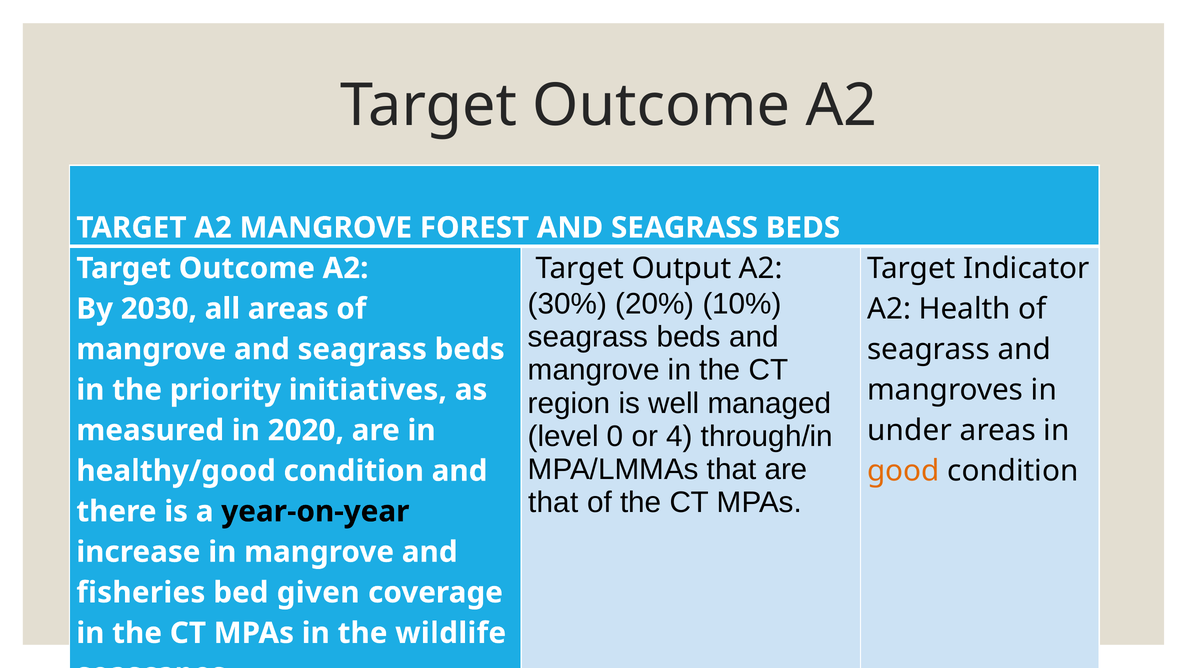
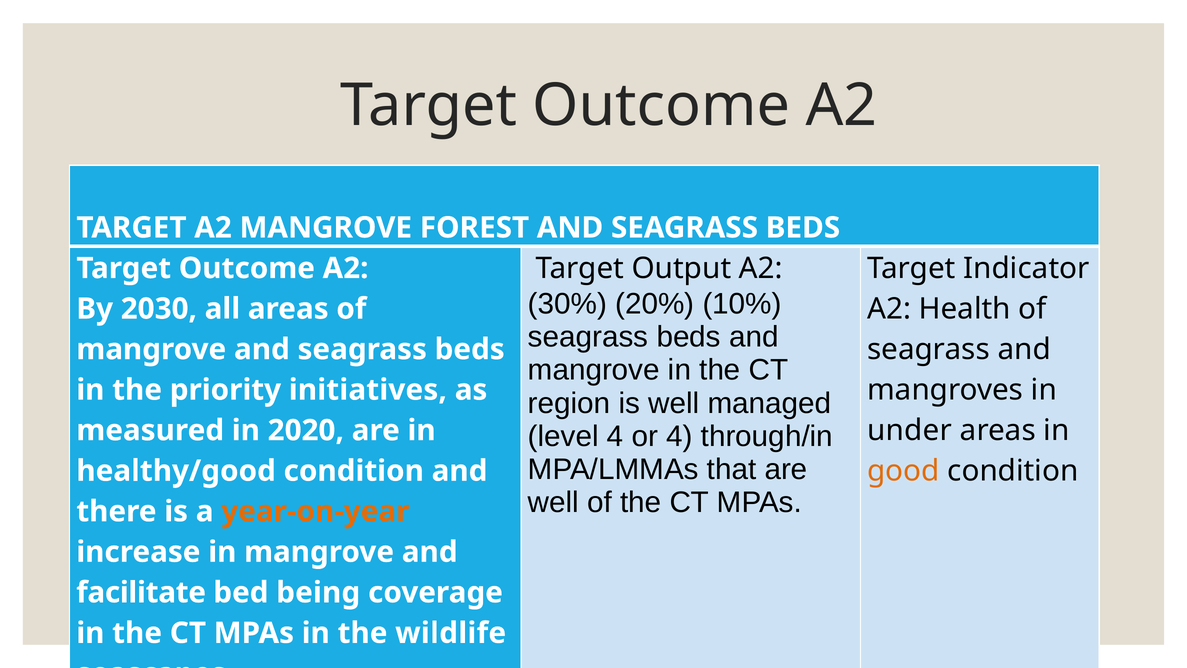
level 0: 0 -> 4
that at (553, 502): that -> well
year-on-year colour: black -> orange
fisheries: fisheries -> facilitate
given: given -> being
